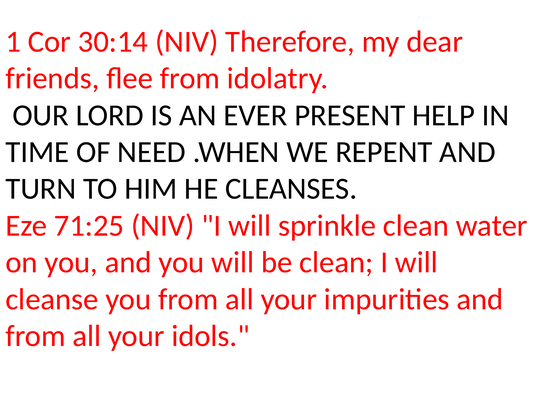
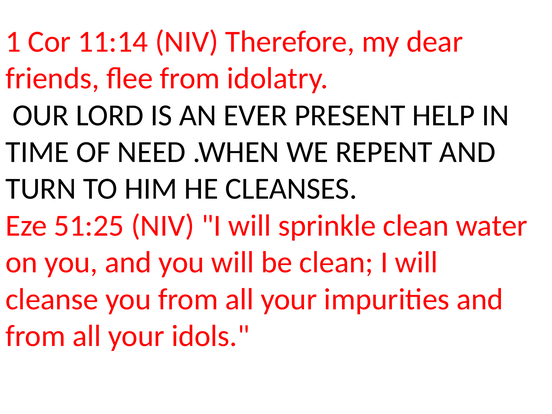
30:14: 30:14 -> 11:14
71:25: 71:25 -> 51:25
